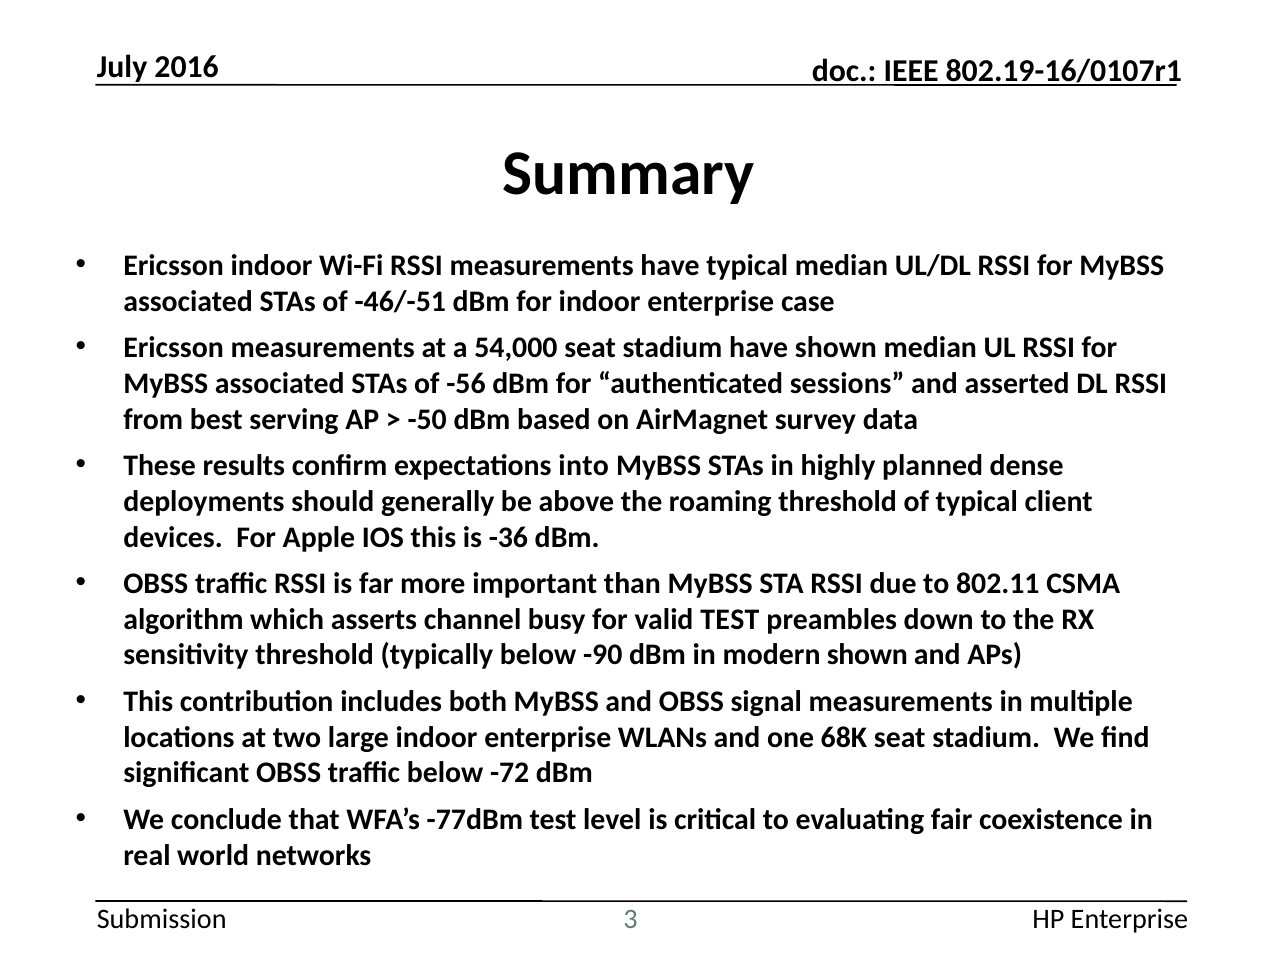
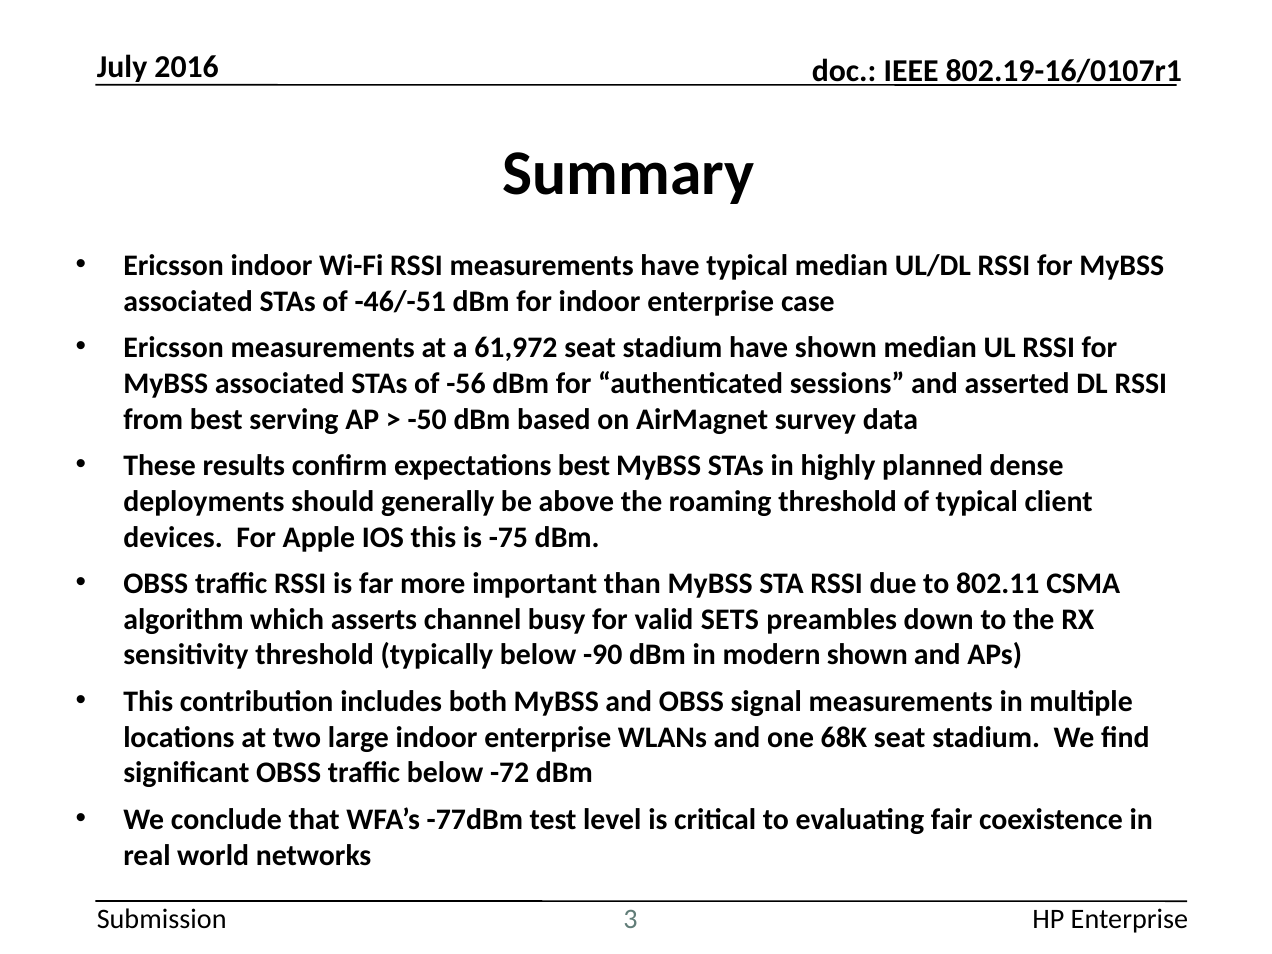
54,000: 54,000 -> 61,972
expectations into: into -> best
-36: -36 -> -75
valid TEST: TEST -> SETS
